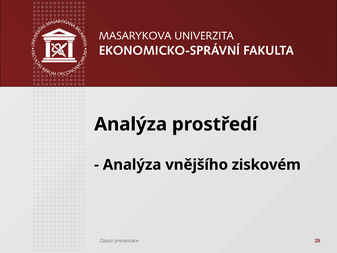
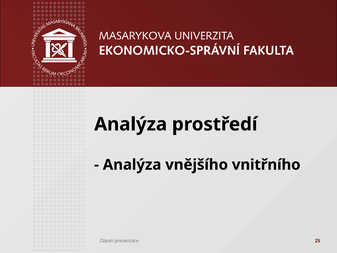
ziskovém: ziskovém -> vnitřního
